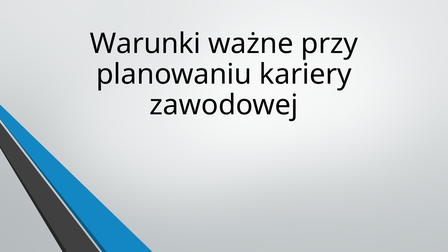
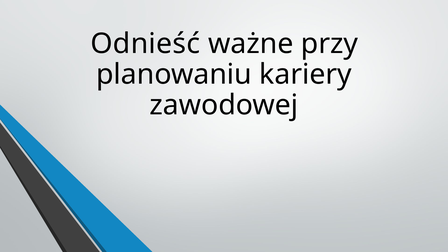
Warunki: Warunki -> Odnieść
